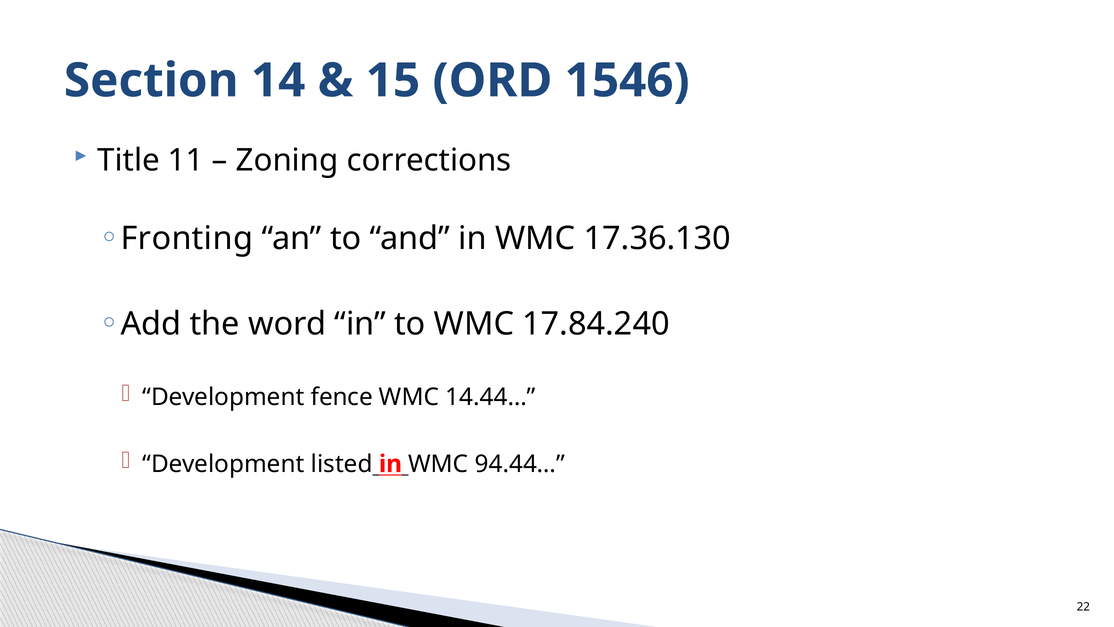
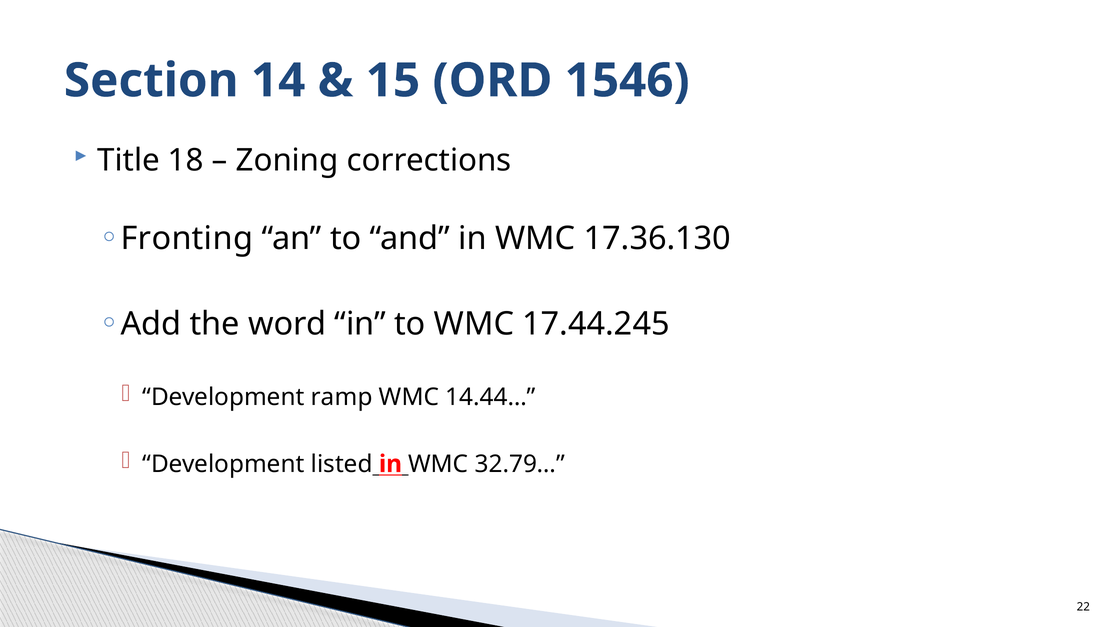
11: 11 -> 18
17.84.240: 17.84.240 -> 17.44.245
fence: fence -> ramp
94.44…: 94.44… -> 32.79…
